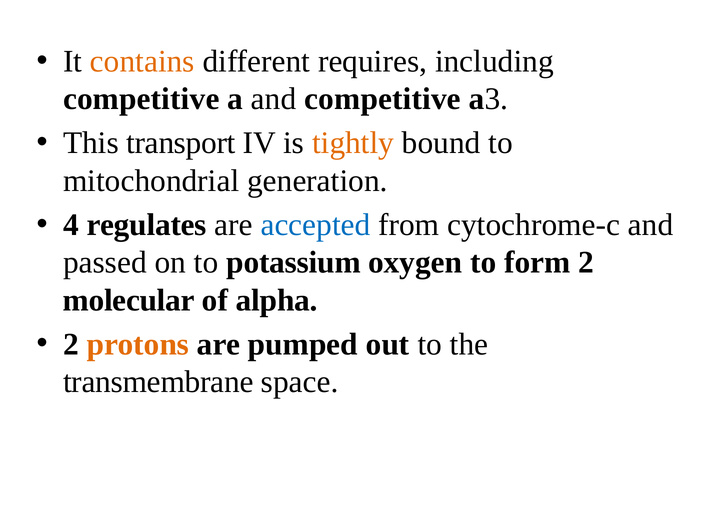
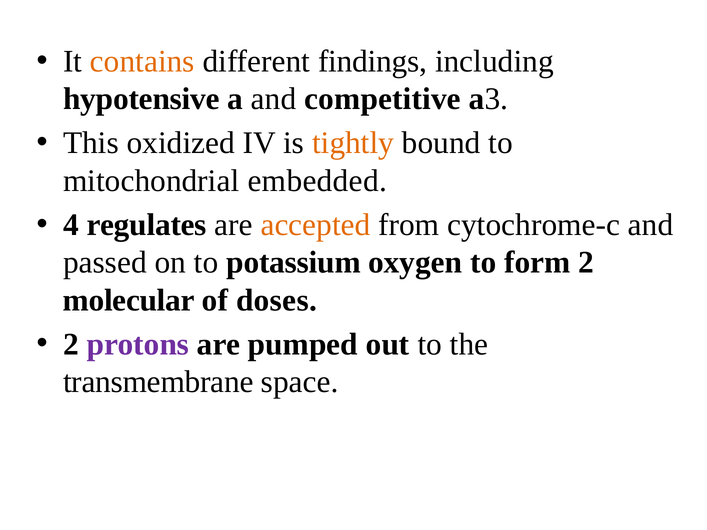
requires: requires -> findings
competitive at (141, 99): competitive -> hypotensive
transport: transport -> oxidized
generation: generation -> embedded
accepted colour: blue -> orange
alpha: alpha -> doses
protons colour: orange -> purple
